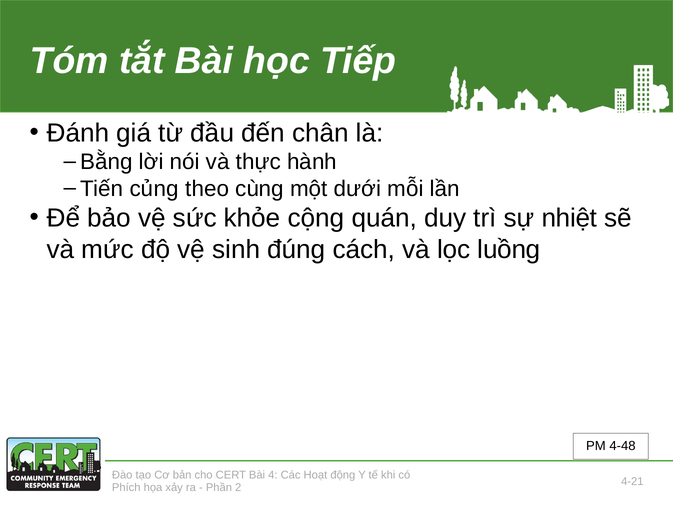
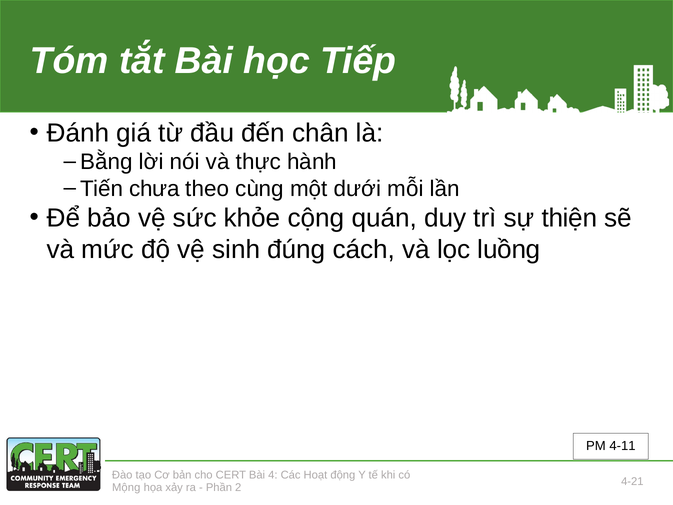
củng: củng -> chưa
nhiệt: nhiệt -> thiện
4-48: 4-48 -> 4-11
Phích: Phích -> Mộng
